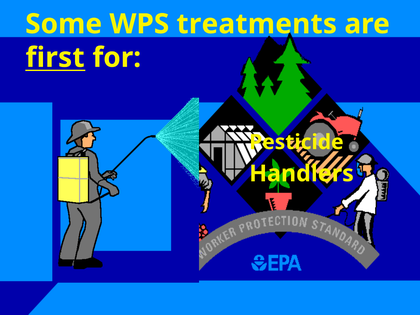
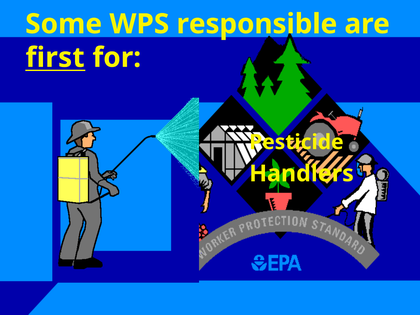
treatments: treatments -> responsible
